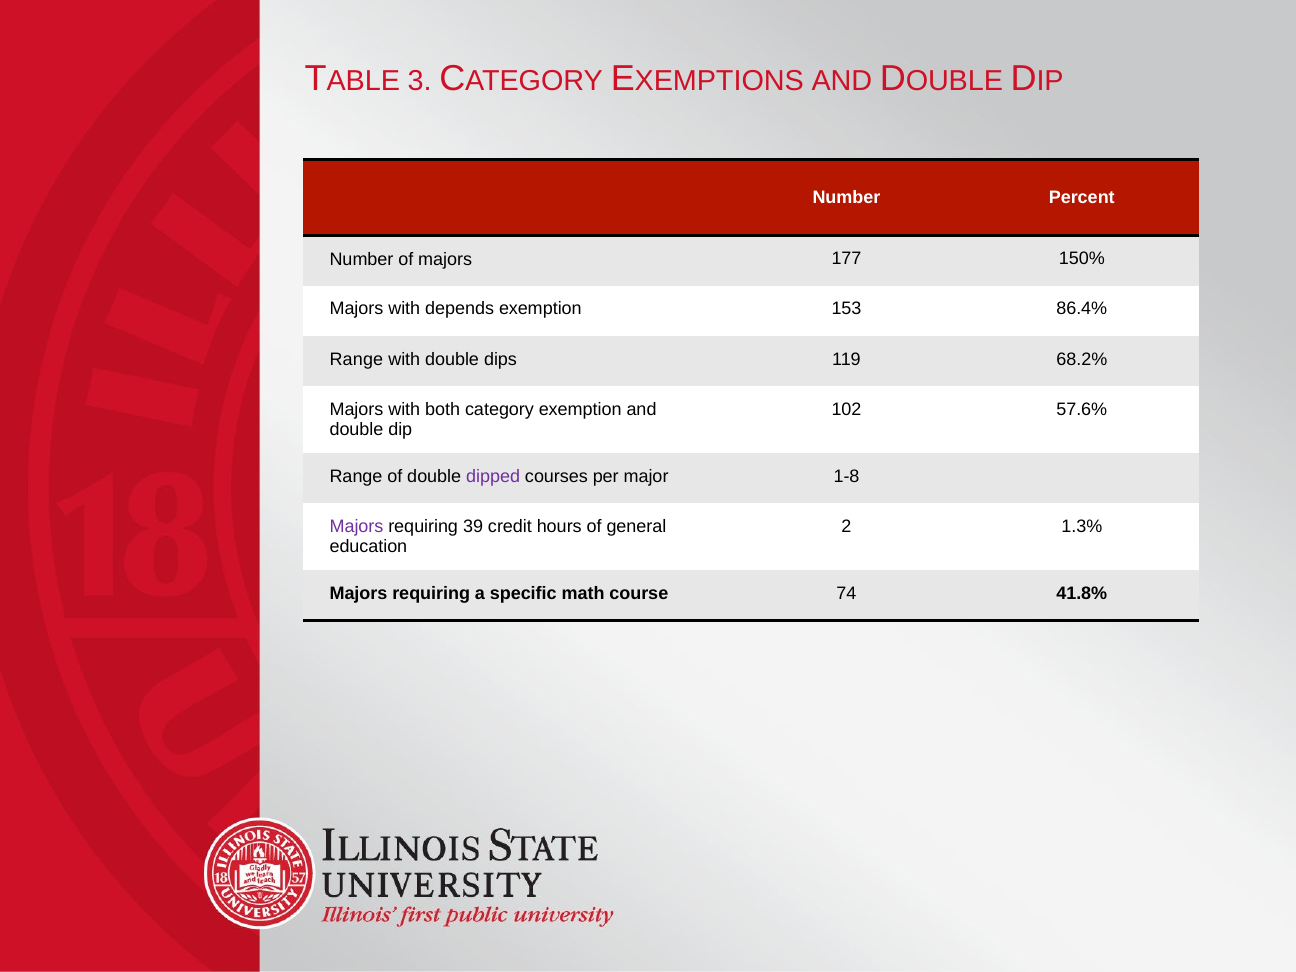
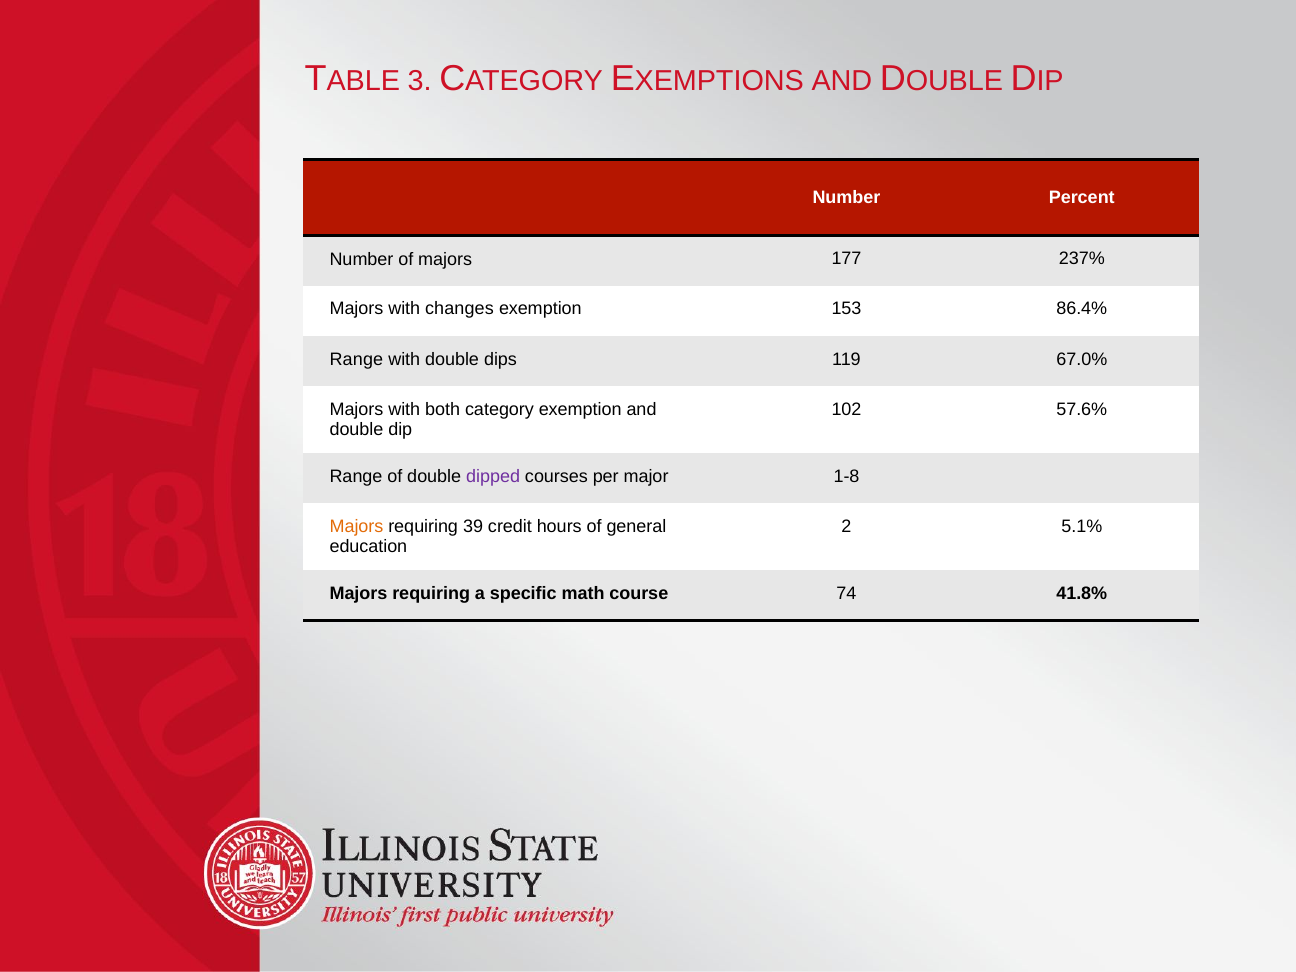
150%: 150% -> 237%
depends: depends -> changes
68.2%: 68.2% -> 67.0%
Majors at (356, 527) colour: purple -> orange
1.3%: 1.3% -> 5.1%
